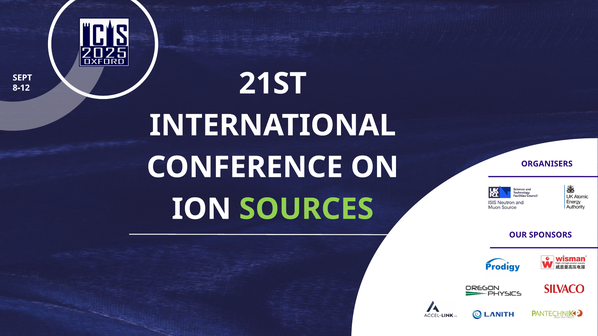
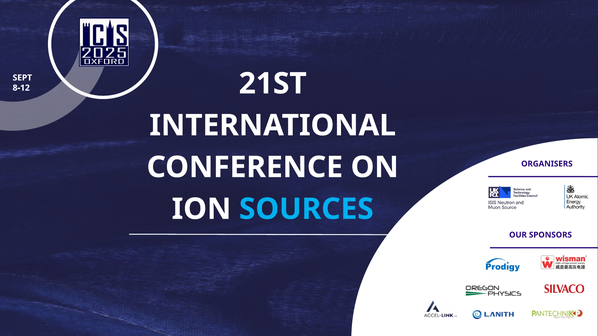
SOURCES colour: light green -> light blue
